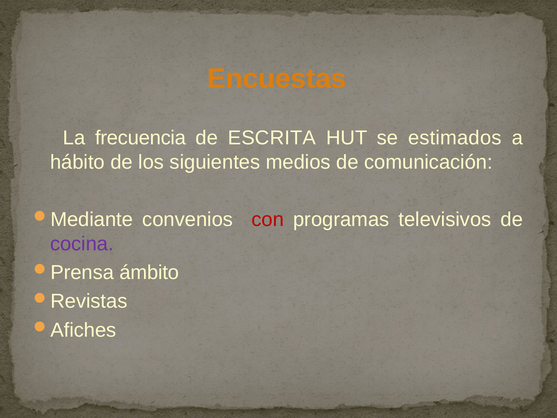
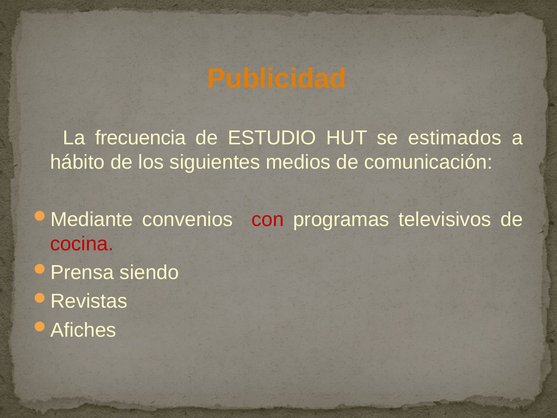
Encuestas: Encuestas -> Publicidad
ESCRITA: ESCRITA -> ESTUDIO
cocina colour: purple -> red
ámbito: ámbito -> siendo
